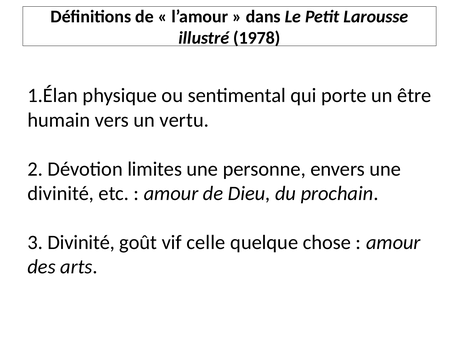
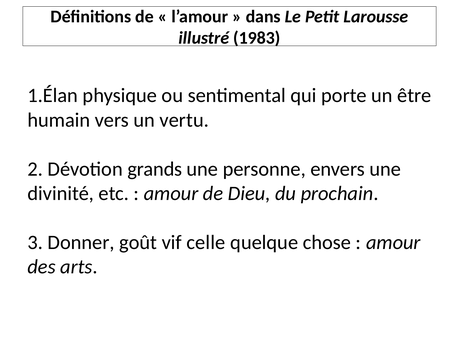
1978: 1978 -> 1983
limites: limites -> grands
3 Divinité: Divinité -> Donner
